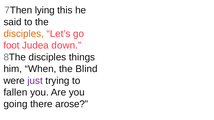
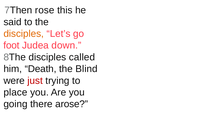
lying: lying -> rose
things: things -> called
When: When -> Death
just colour: purple -> red
fallen: fallen -> place
